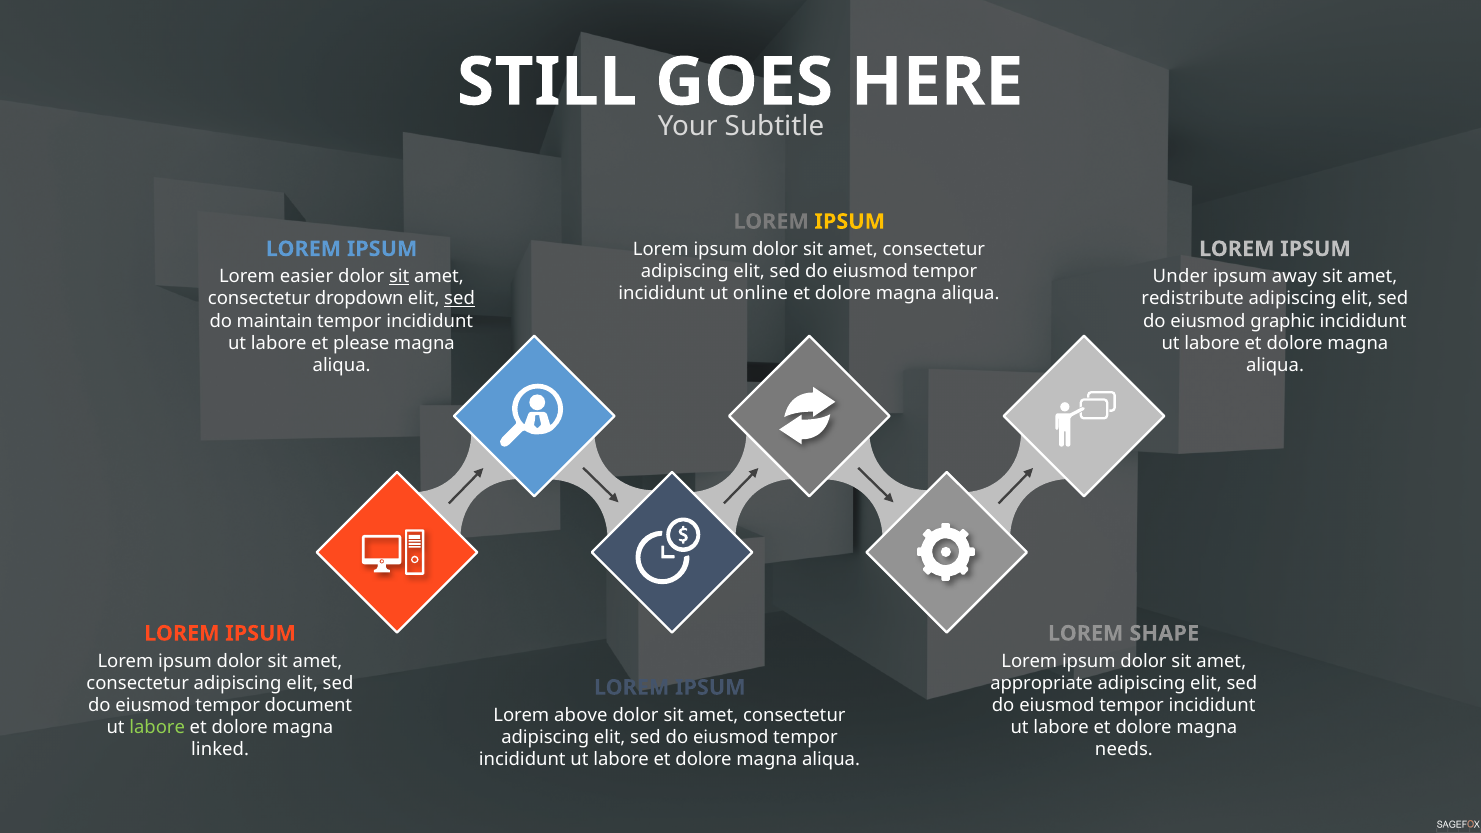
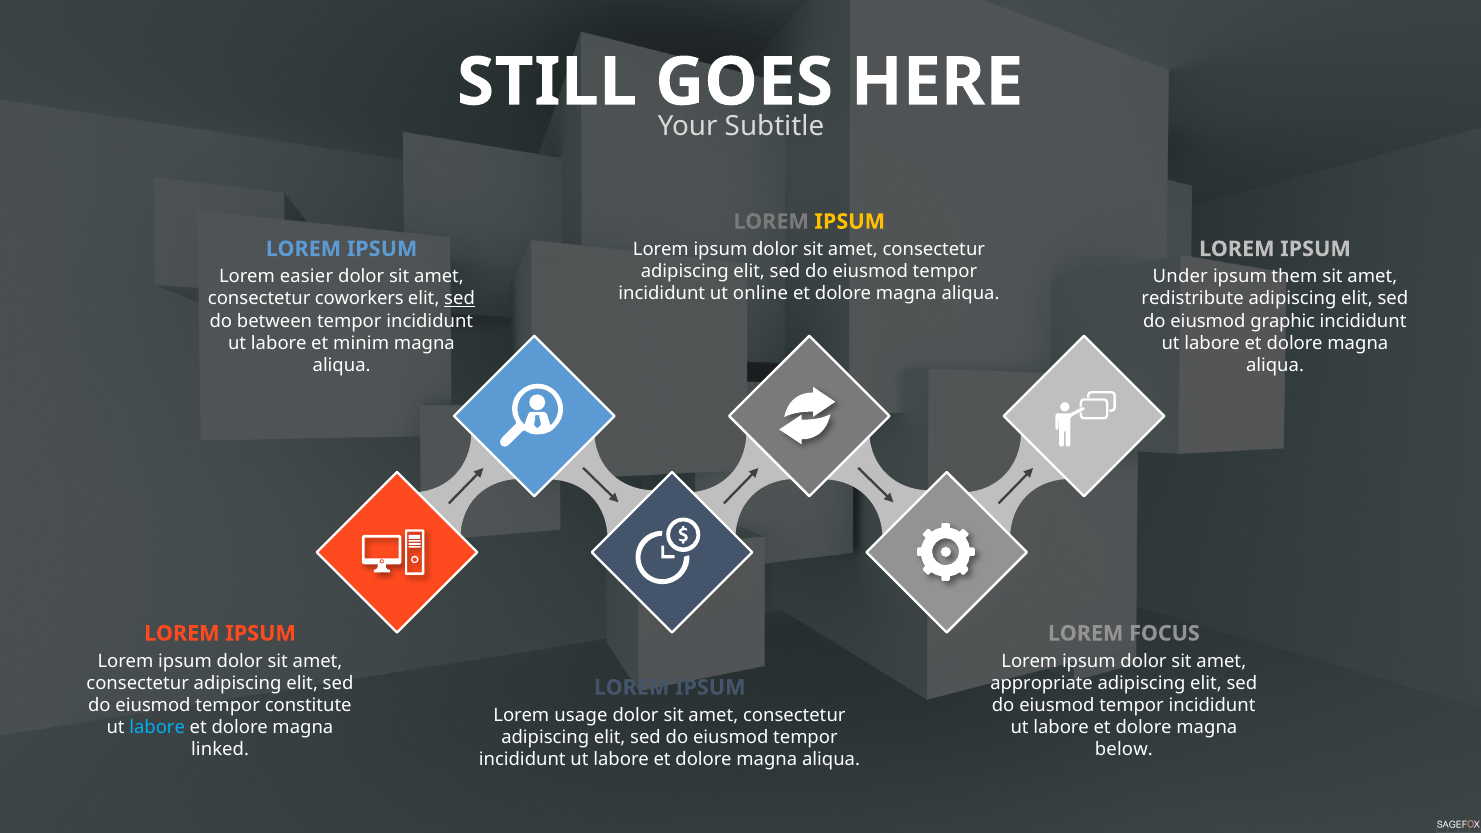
sit at (399, 277) underline: present -> none
away: away -> them
dropdown: dropdown -> coworkers
maintain: maintain -> between
please: please -> minim
SHAPE: SHAPE -> FOCUS
document: document -> constitute
above: above -> usage
labore at (157, 728) colour: light green -> light blue
needs: needs -> below
